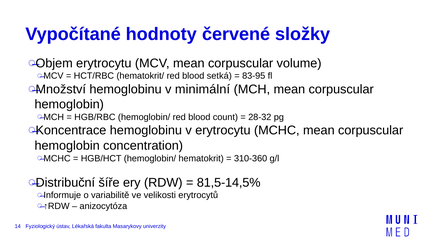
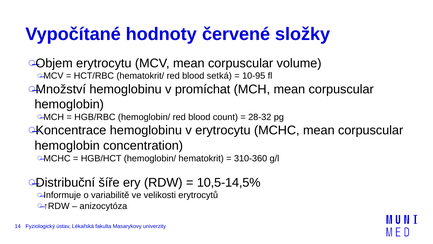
83-95: 83-95 -> 10-95
minimální: minimální -> promíchat
81,5-14,5%: 81,5-14,5% -> 10,5-14,5%
